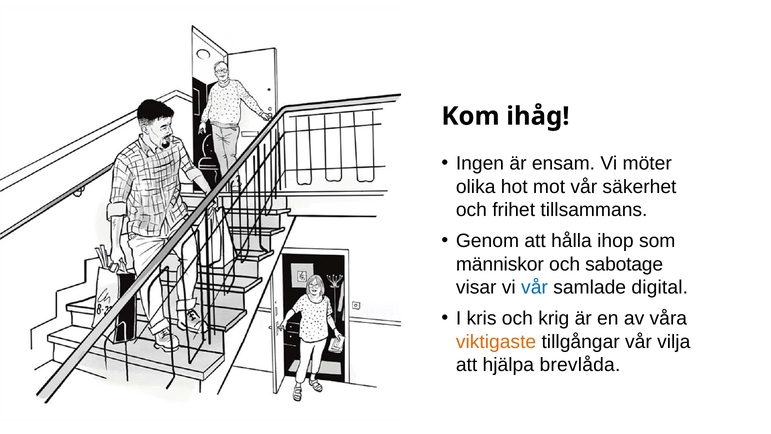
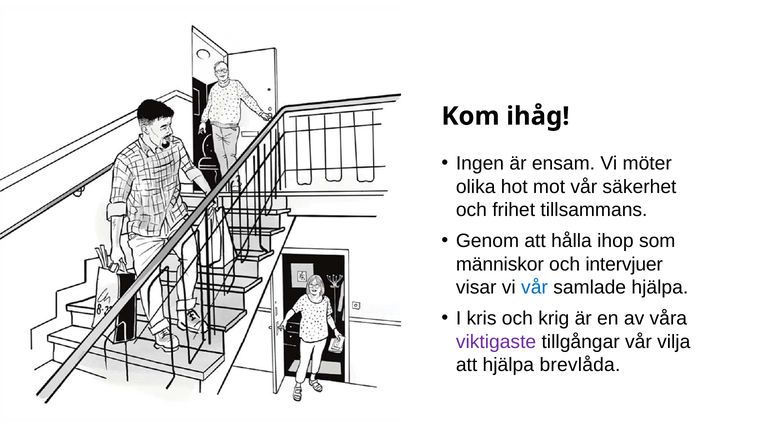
sabotage: sabotage -> intervjuer
samlade digital: digital -> hjälpa
viktigaste colour: orange -> purple
